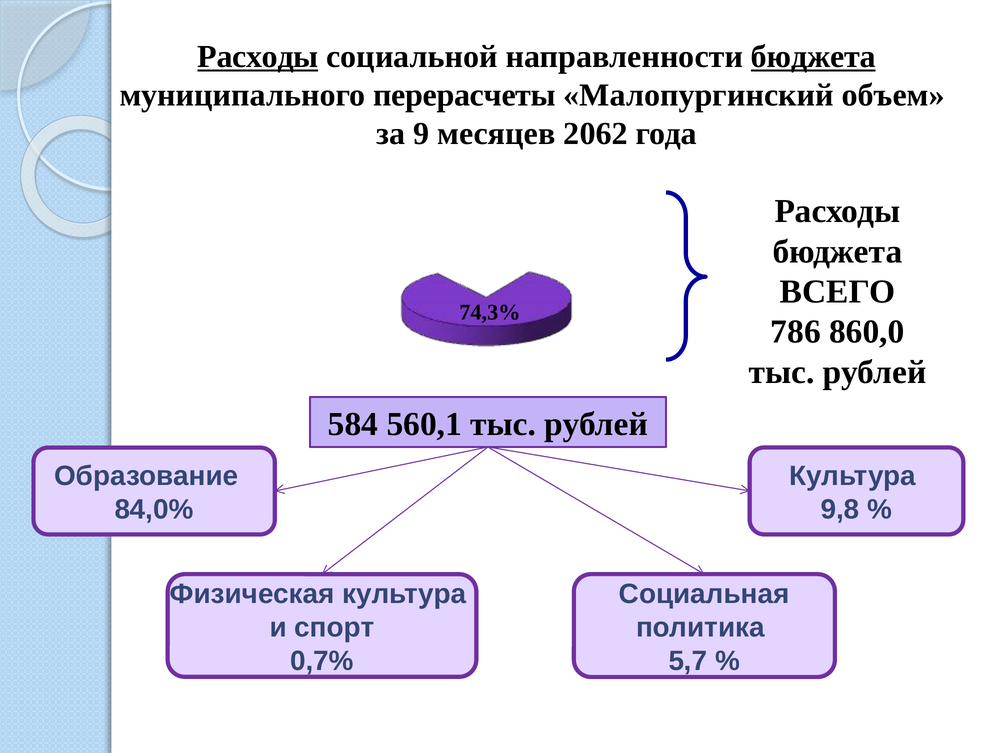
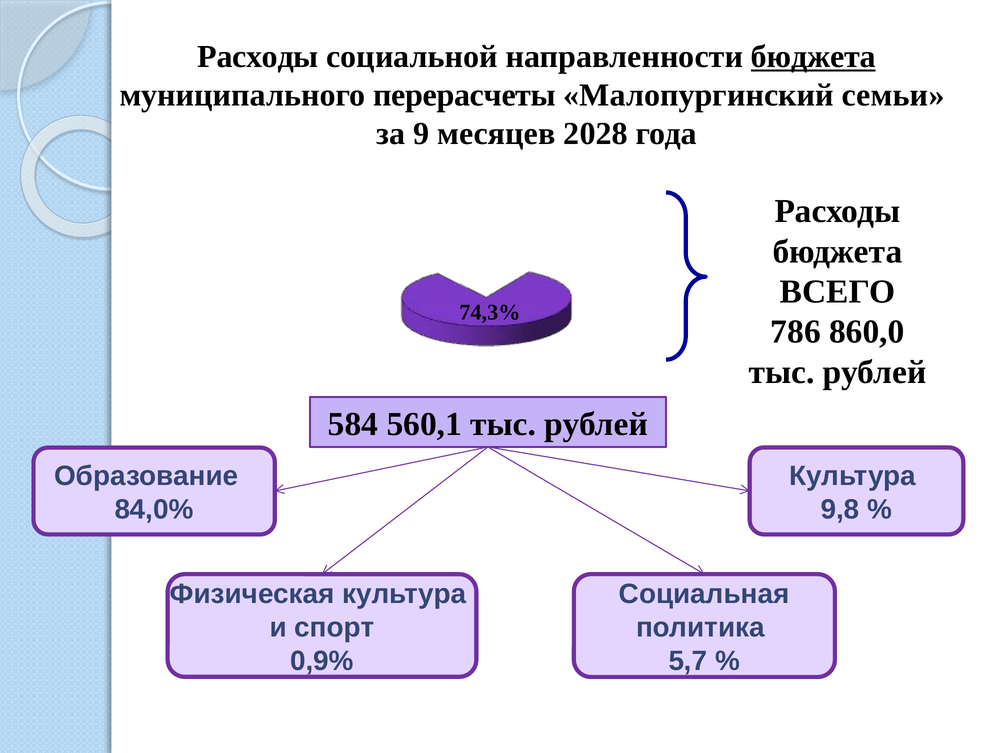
Расходы at (258, 57) underline: present -> none
объем: объем -> семьи
2062: 2062 -> 2028
0,7%: 0,7% -> 0,9%
